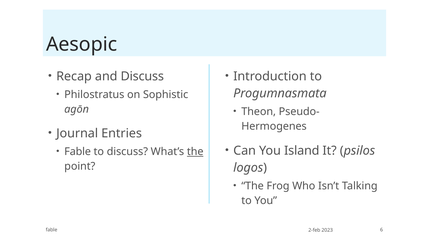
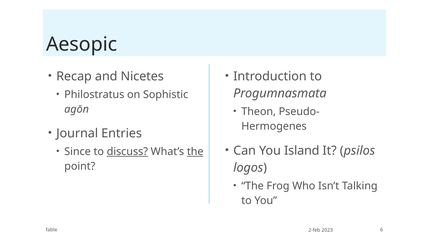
and Discuss: Discuss -> Nicetes
Fable at (78, 152): Fable -> Since
discuss at (127, 152) underline: none -> present
